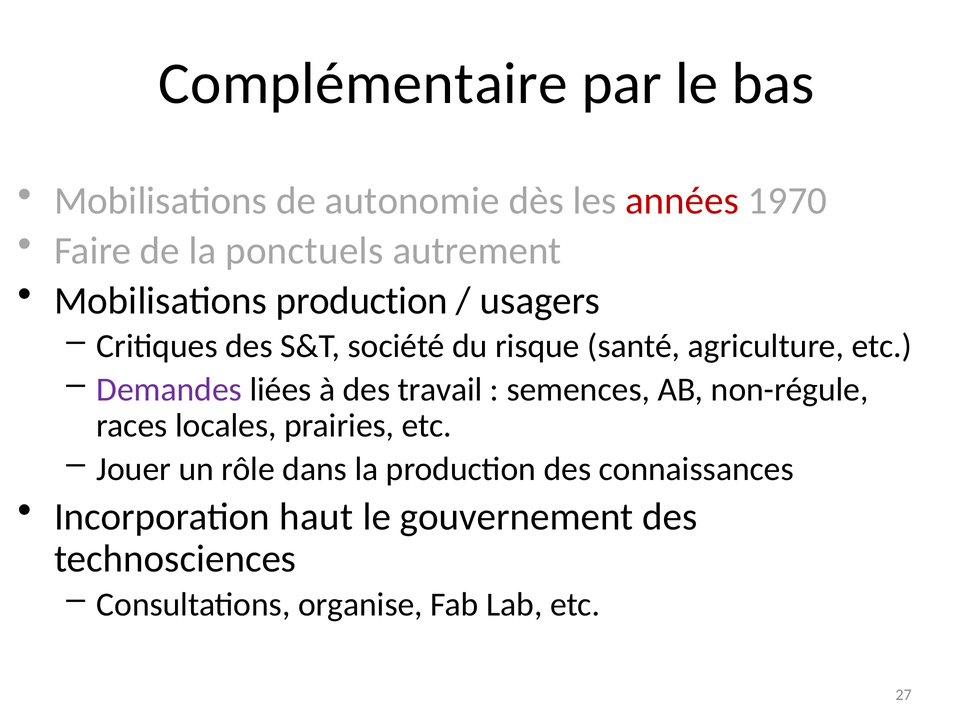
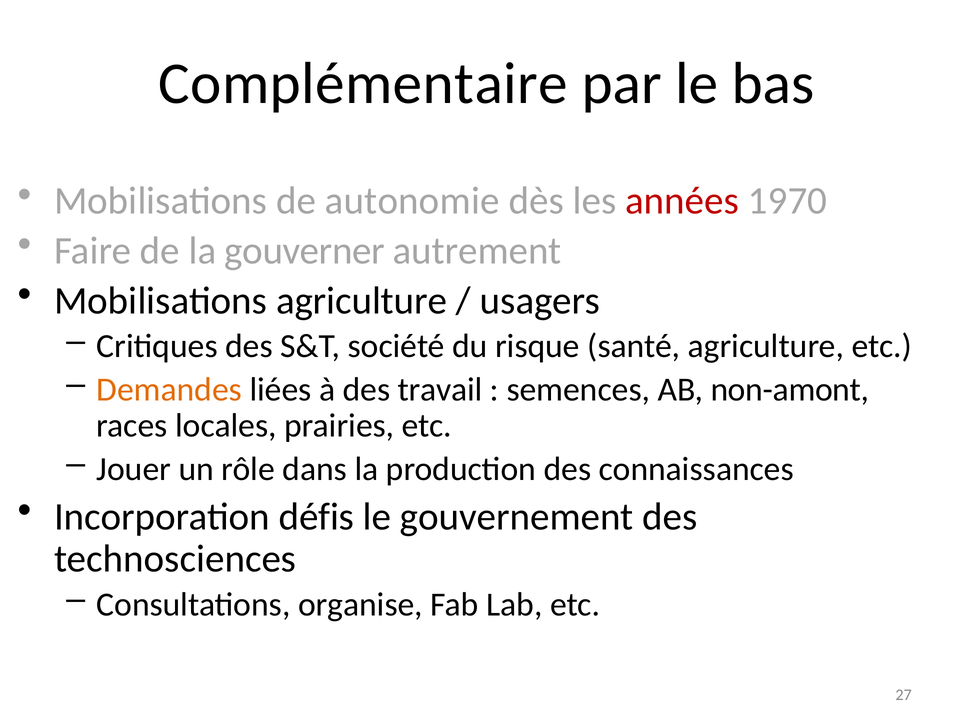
ponctuels: ponctuels -> gouverner
Mobilisations production: production -> agriculture
Demandes colour: purple -> orange
non-régule: non-régule -> non-amont
haut: haut -> défis
